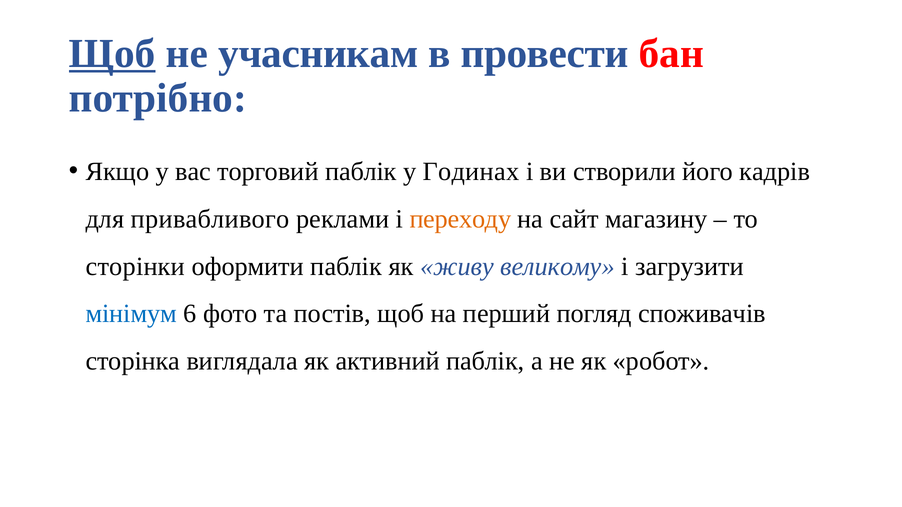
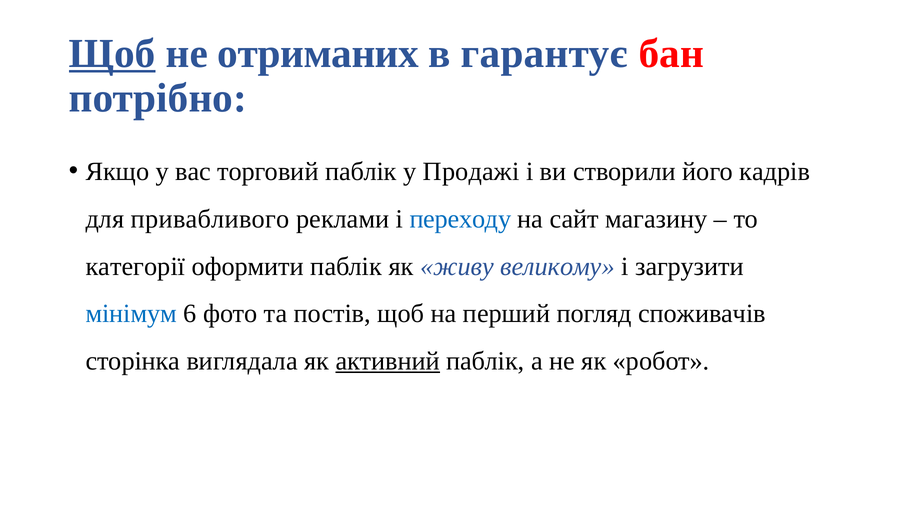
учасникам: учасникам -> отриманих
провести: провести -> гарантує
Годинах: Годинах -> Продажі
переходу colour: orange -> blue
сторінки: сторінки -> категорії
активний underline: none -> present
